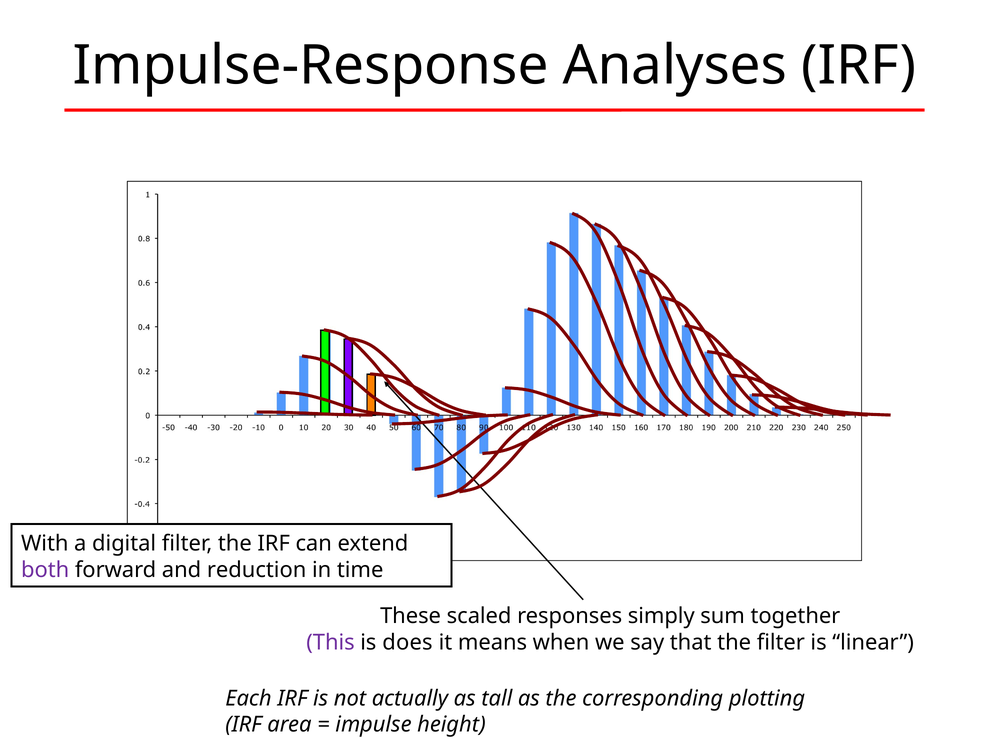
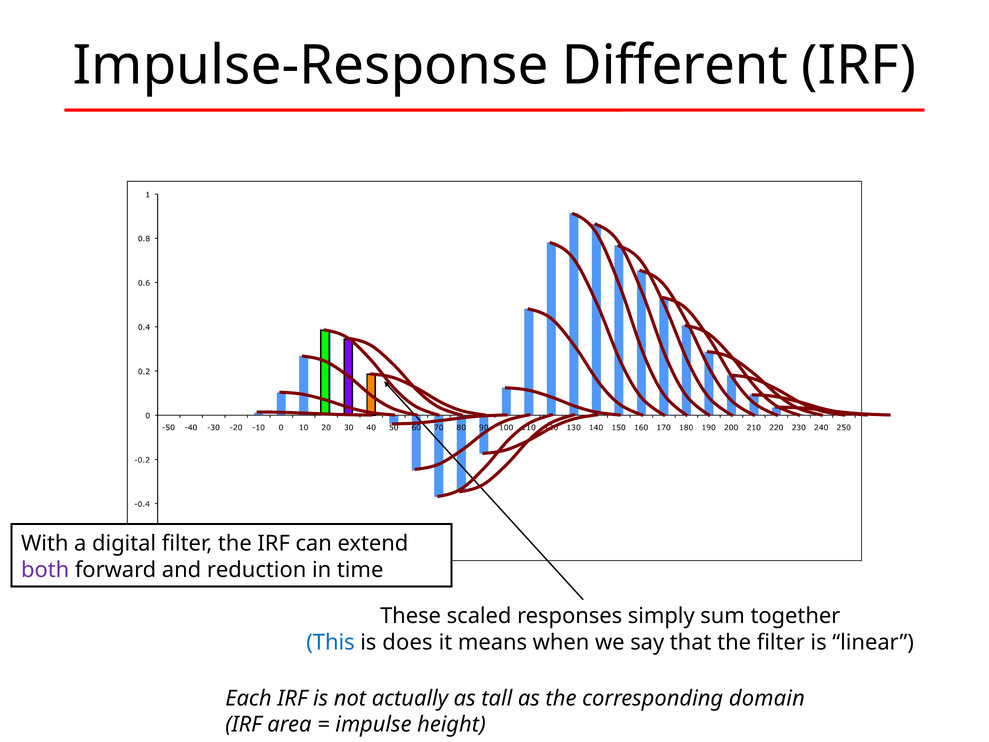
Analyses: Analyses -> Different
This colour: purple -> blue
plotting: plotting -> domain
